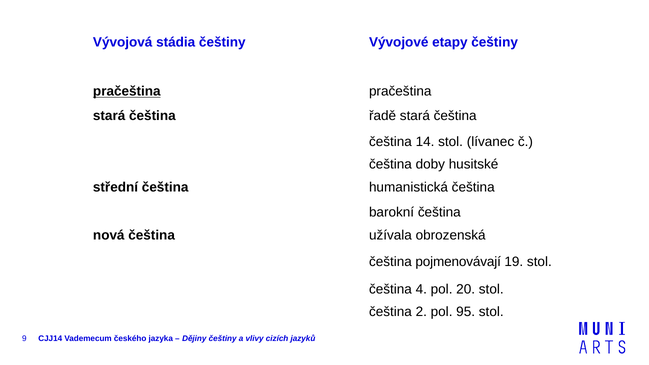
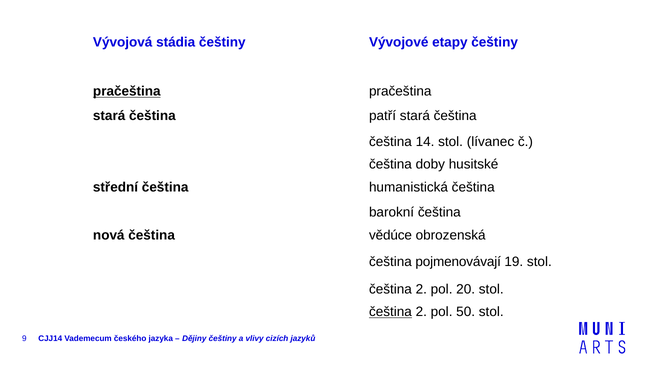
řadě: řadě -> patří
užívala: užívala -> vědúce
4 at (421, 289): 4 -> 2
čeština at (390, 312) underline: none -> present
95: 95 -> 50
